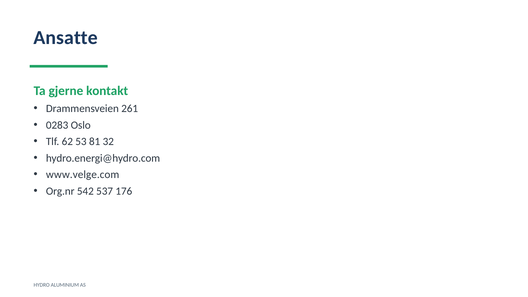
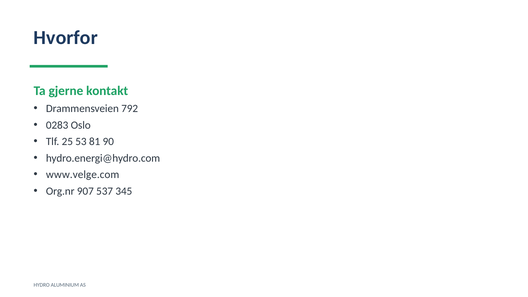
Ansatte: Ansatte -> Hvorfor
261: 261 -> 792
62: 62 -> 25
32: 32 -> 90
542: 542 -> 907
176: 176 -> 345
